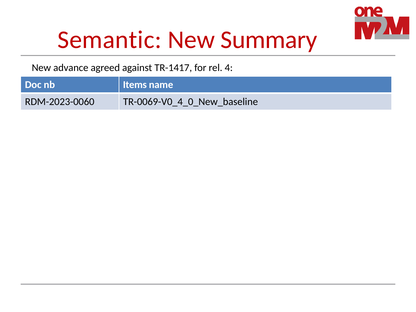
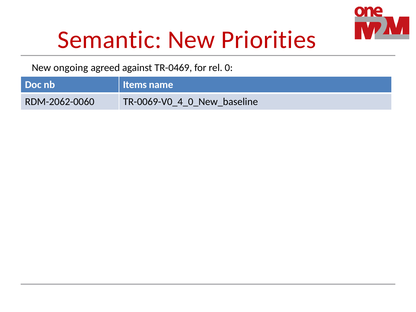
Summary: Summary -> Priorities
advance: advance -> ongoing
TR-1417: TR-1417 -> TR-0469
4: 4 -> 0
RDM-2023-0060: RDM-2023-0060 -> RDM-2062-0060
